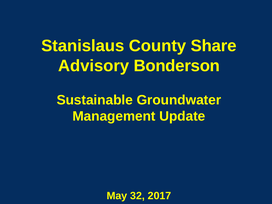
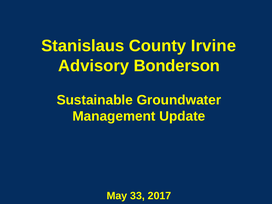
Share: Share -> Irvine
32: 32 -> 33
